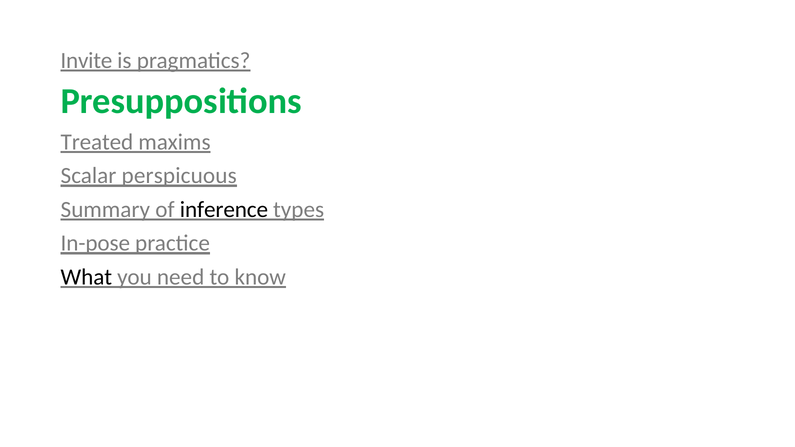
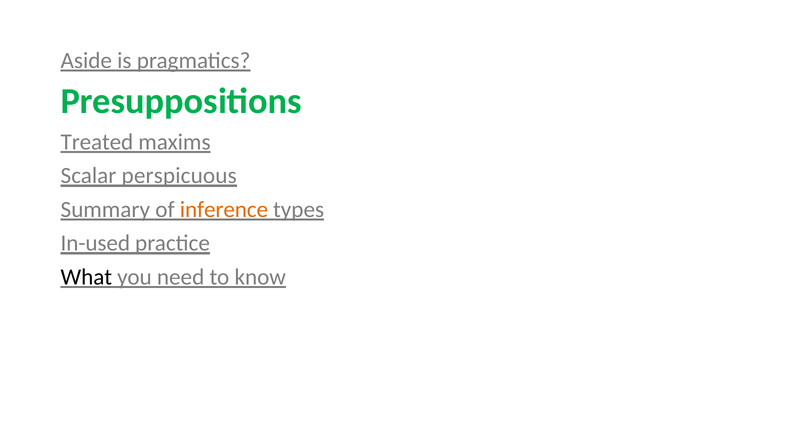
Invite: Invite -> Aside
inference colour: black -> orange
In-pose: In-pose -> In-used
